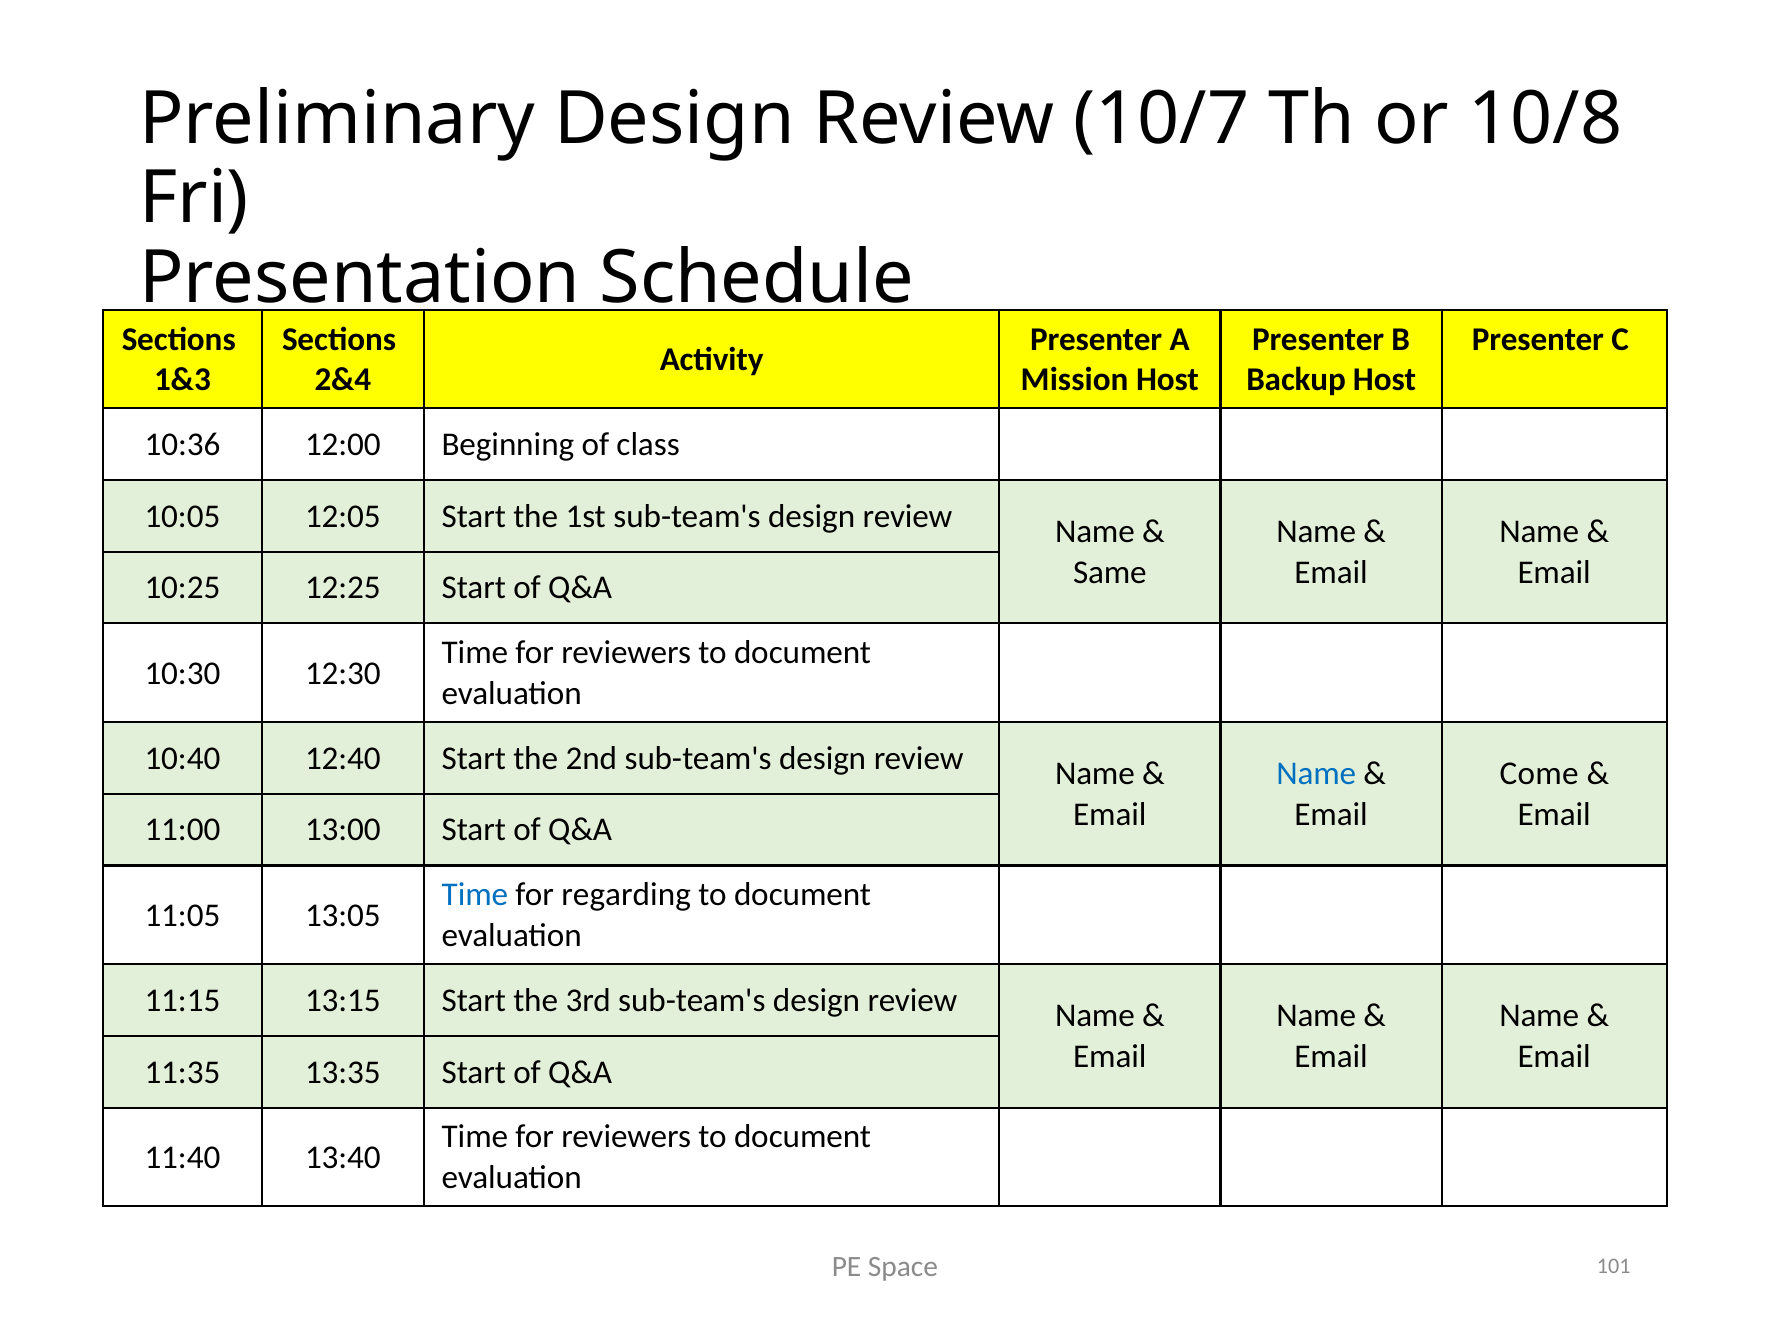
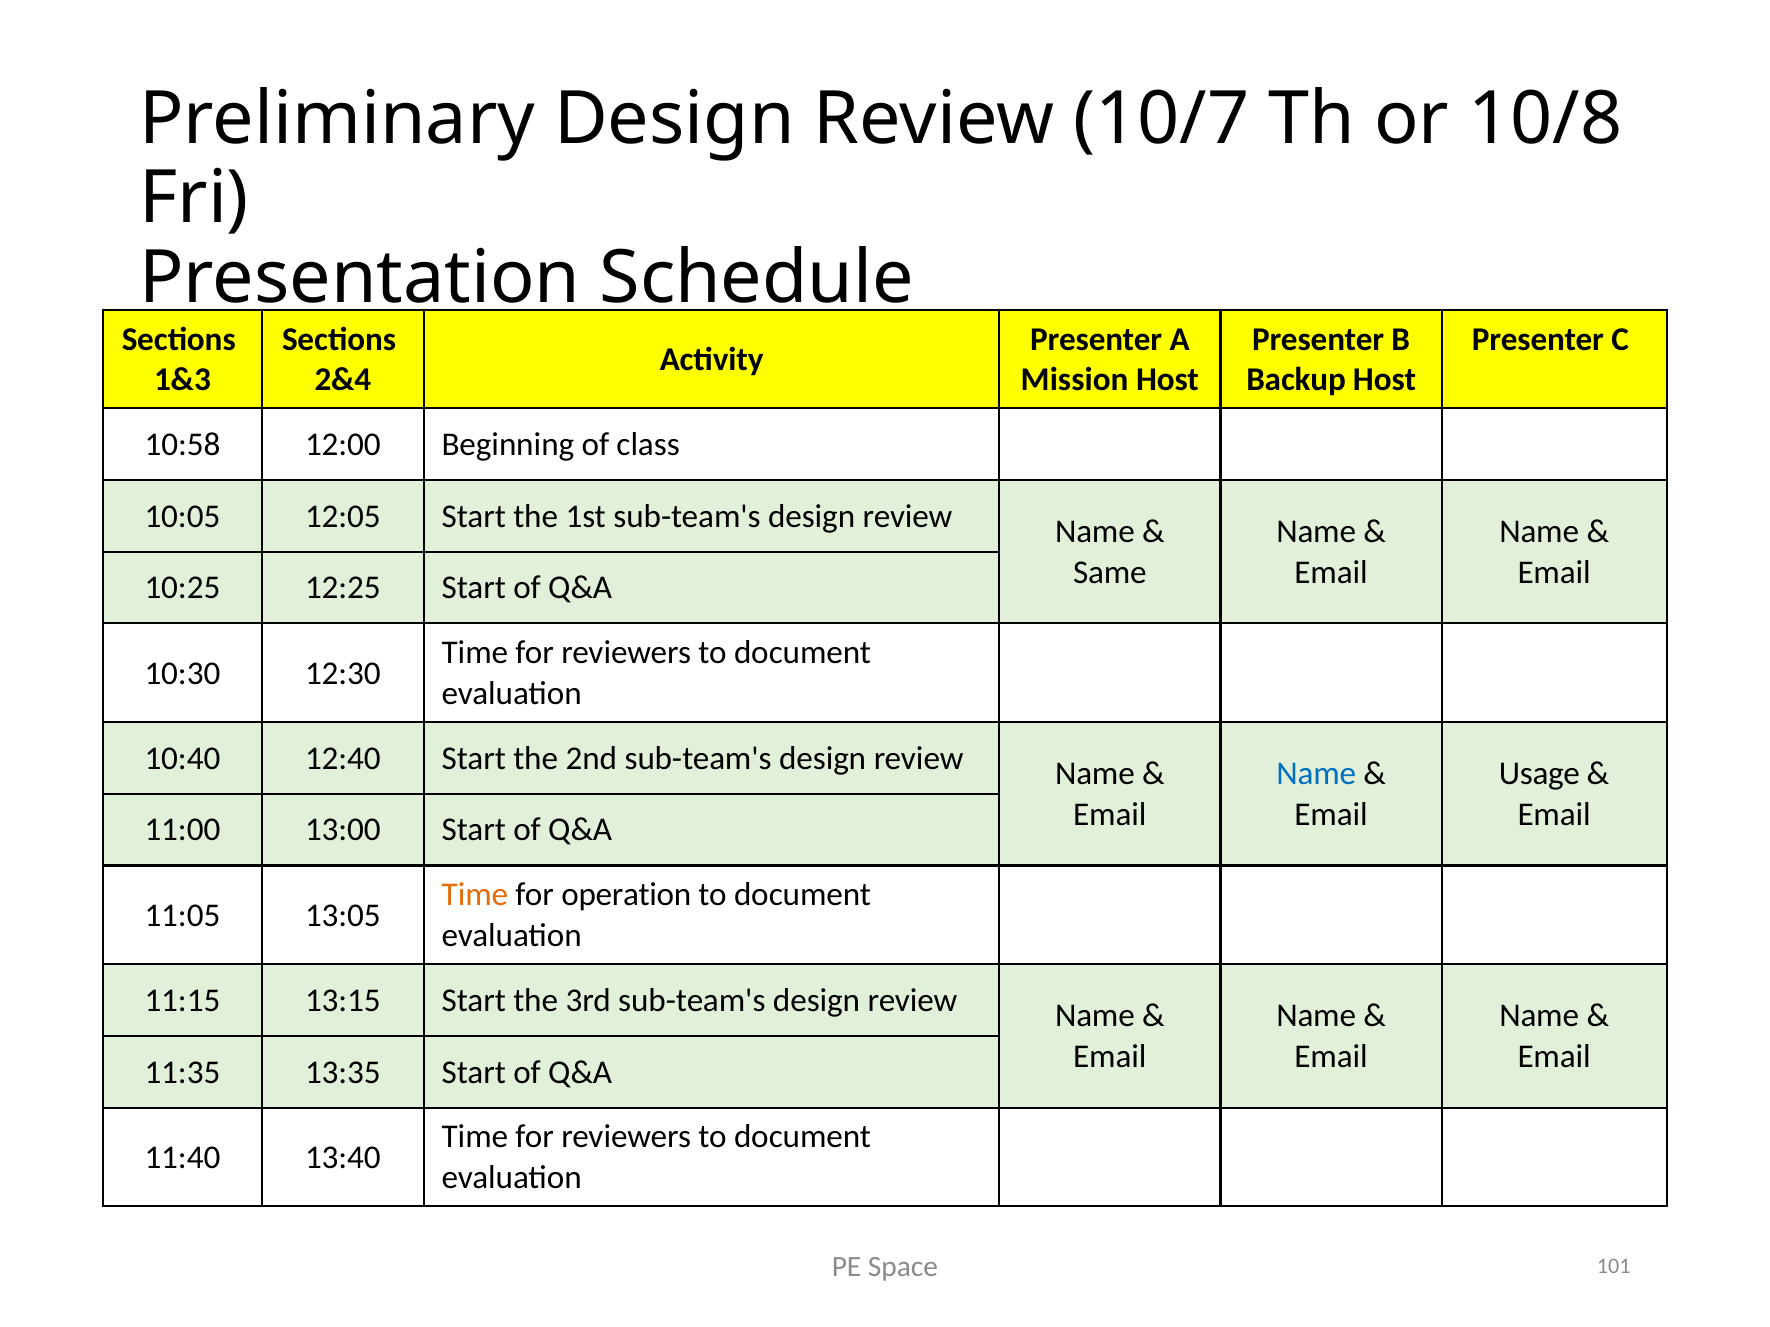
10:36: 10:36 -> 10:58
Come: Come -> Usage
Time at (475, 895) colour: blue -> orange
regarding: regarding -> operation
